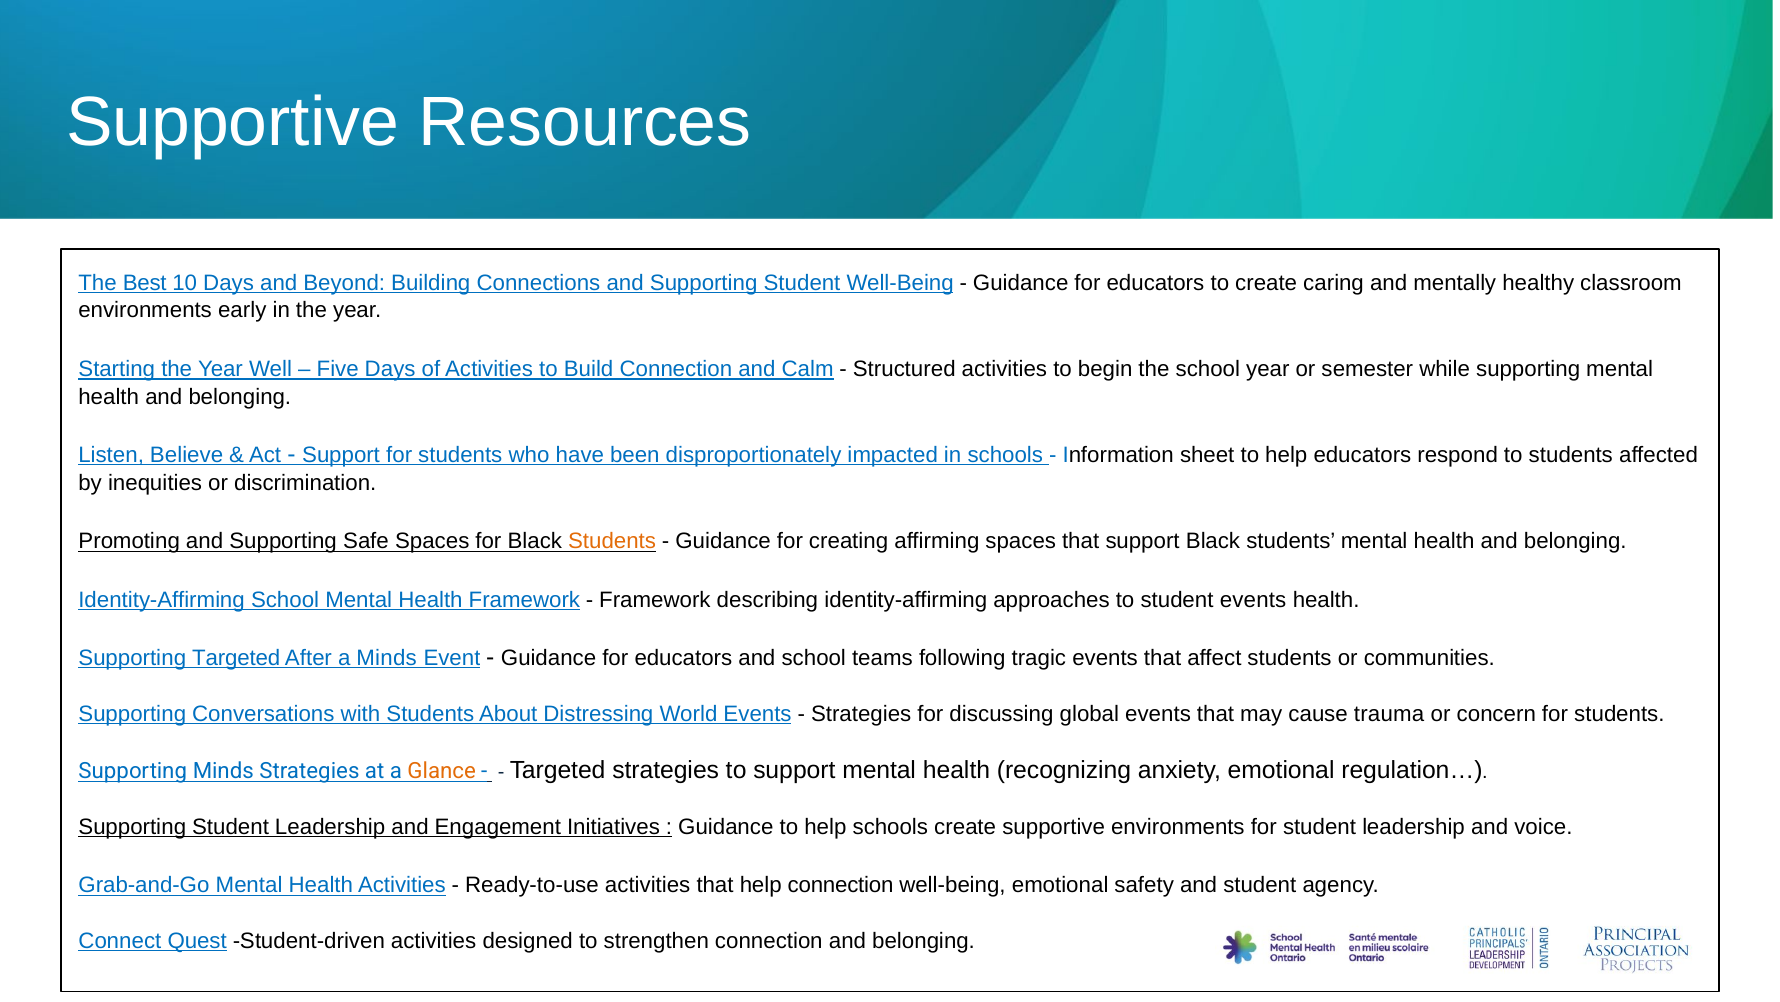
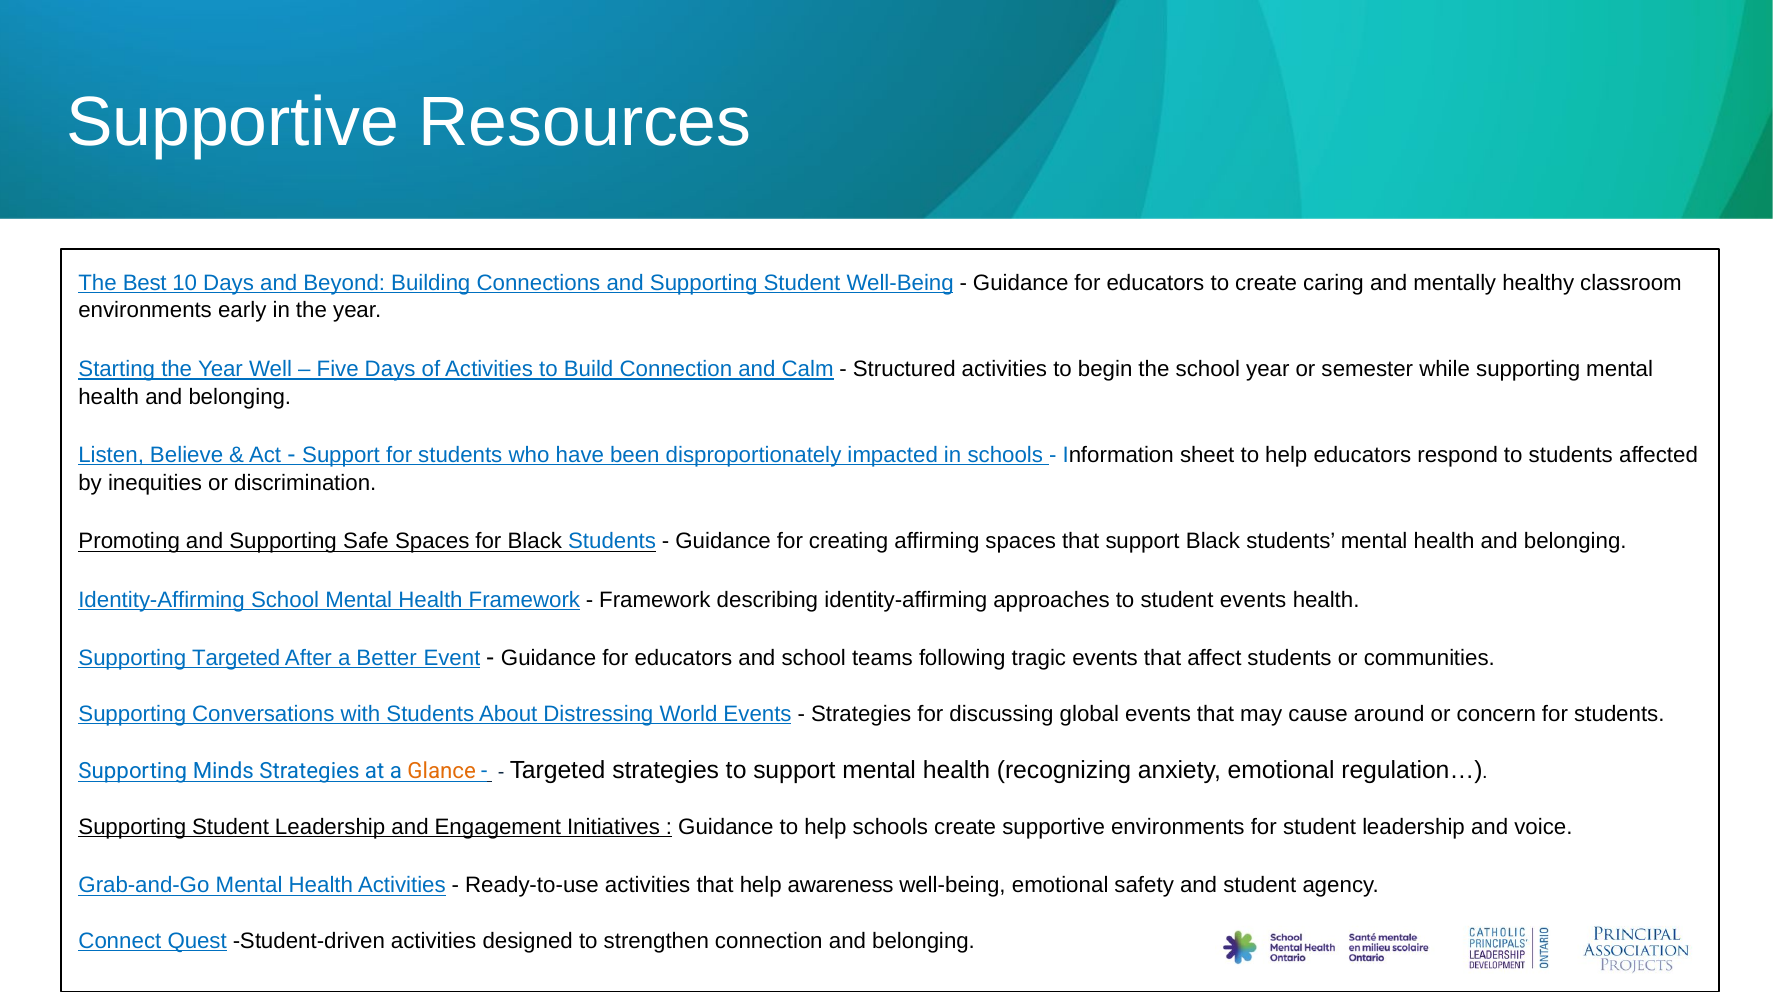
Students at (612, 541) colour: orange -> blue
a Minds: Minds -> Better
trauma: trauma -> around
help connection: connection -> awareness
